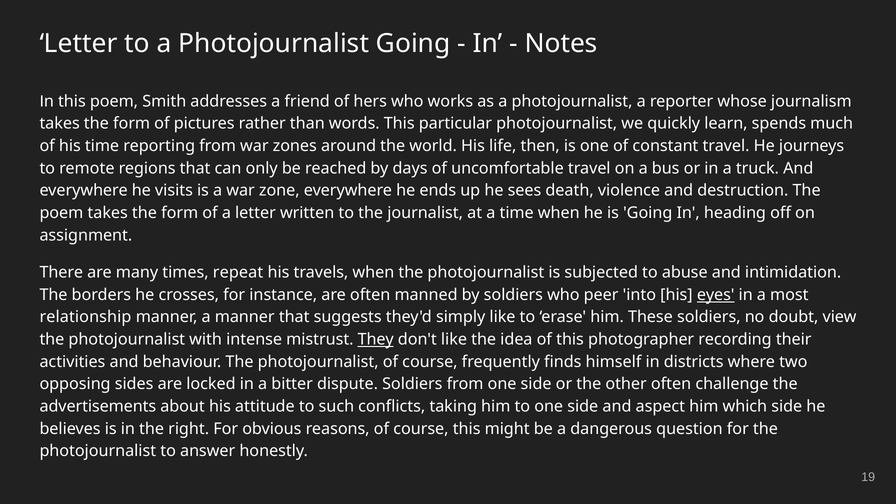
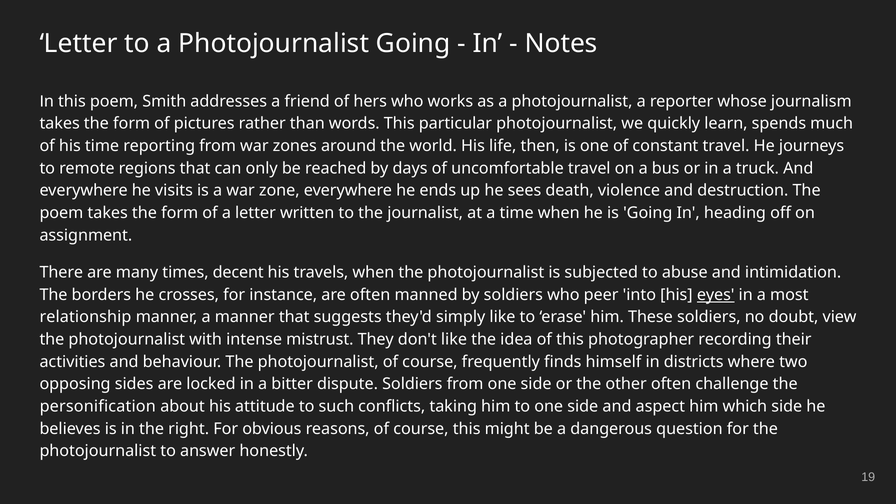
repeat: repeat -> decent
They underline: present -> none
advertisements: advertisements -> personification
